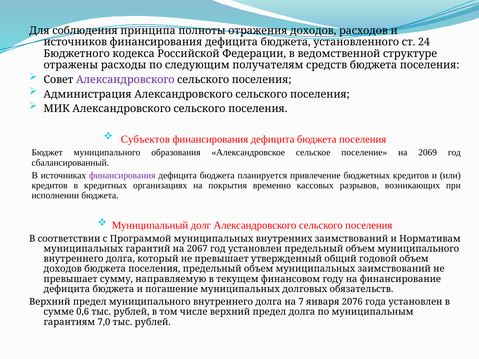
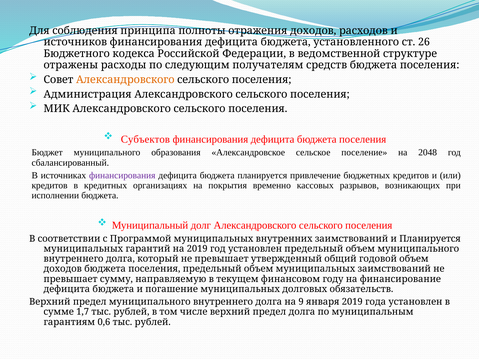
24: 24 -> 26
Александровского at (125, 80) colour: purple -> orange
2069: 2069 -> 2048
и Нормативам: Нормативам -> Планируется
на 2067: 2067 -> 2019
7: 7 -> 9
января 2076: 2076 -> 2019
0,6: 0,6 -> 1,7
7,0: 7,0 -> 0,6
